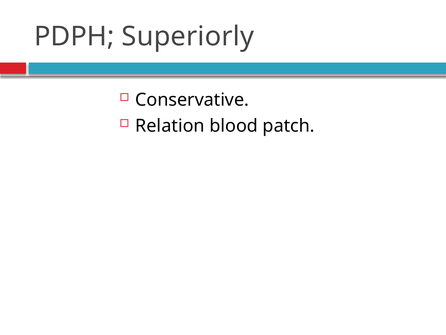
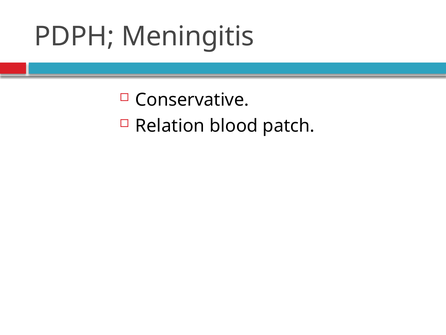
Superiorly: Superiorly -> Meningitis
